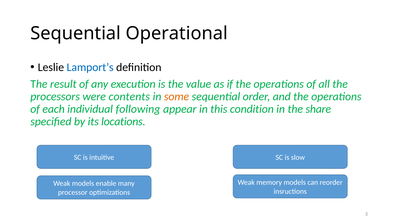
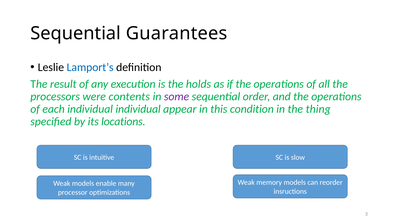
Operational: Operational -> Guarantees
value: value -> holds
some colour: orange -> purple
individual following: following -> individual
share: share -> thing
